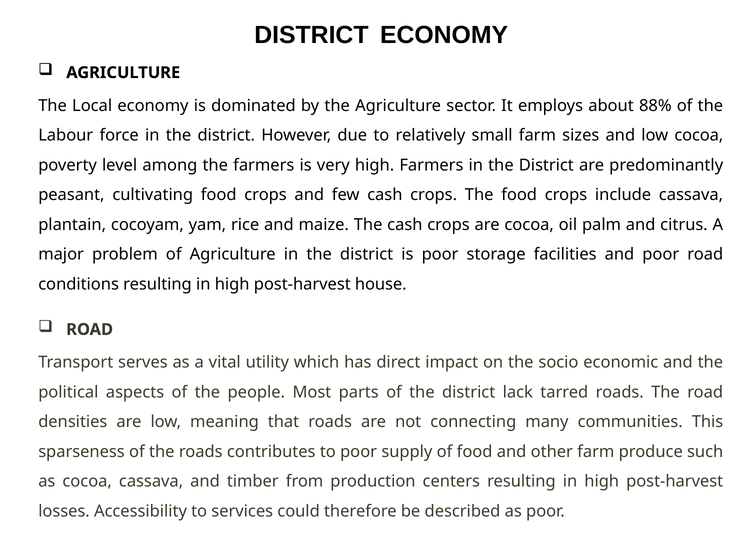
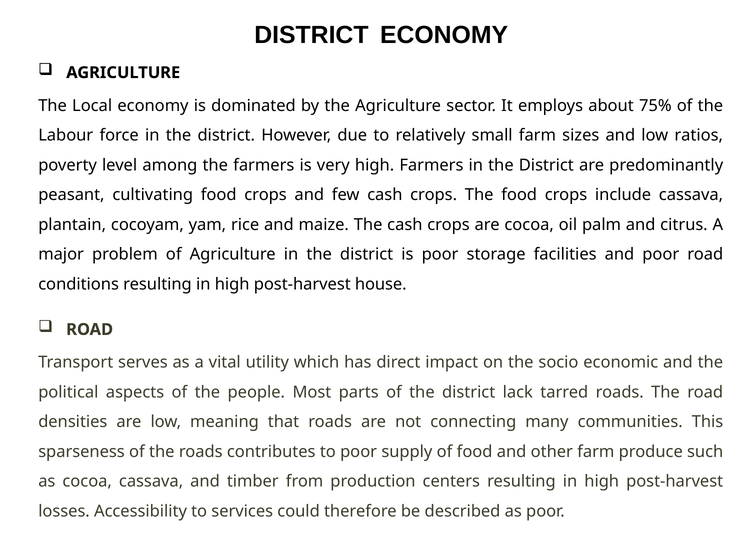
88%: 88% -> 75%
low cocoa: cocoa -> ratios
